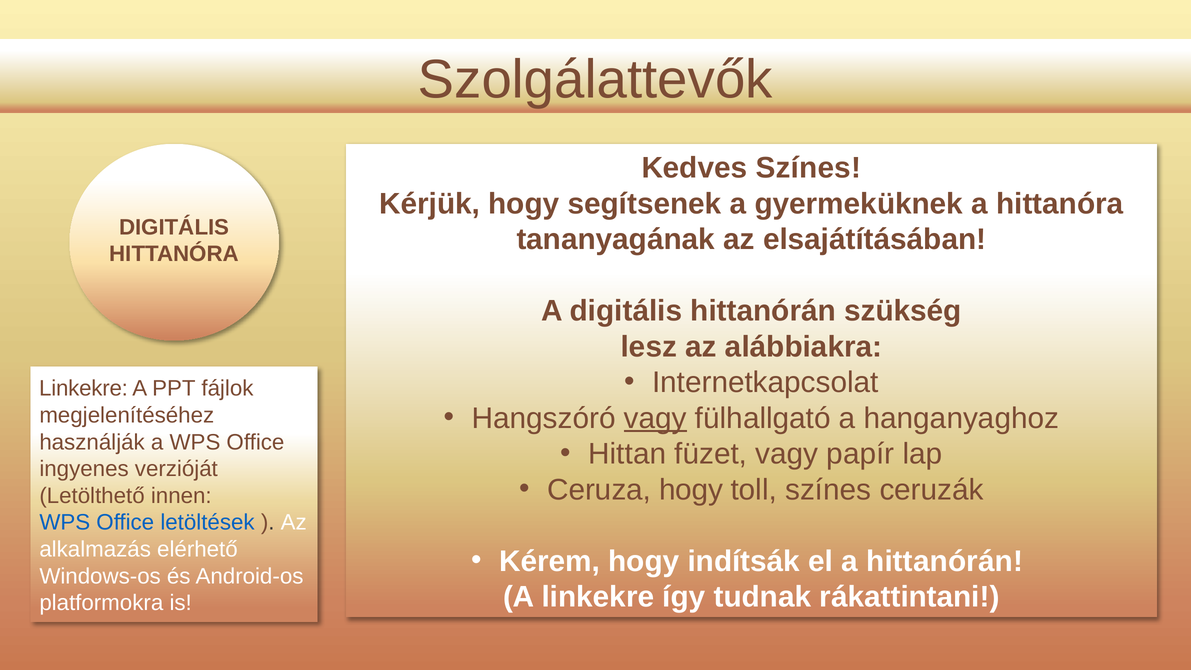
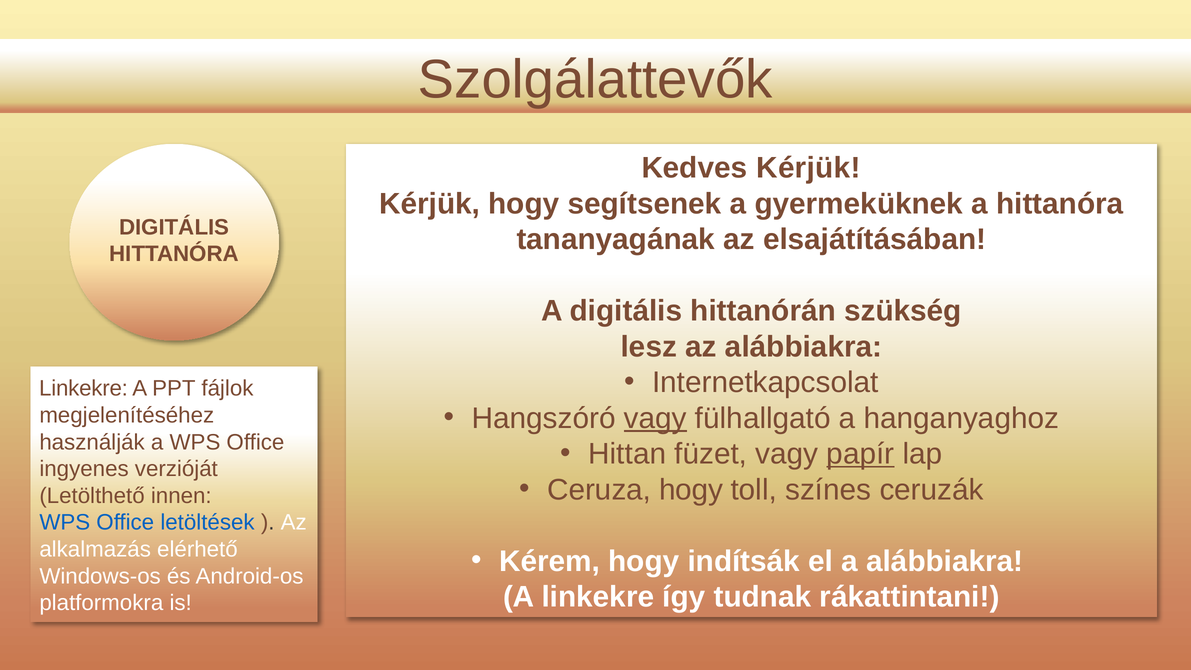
Kedves Színes: Színes -> Kérjük
papír underline: none -> present
a hittanórán: hittanórán -> alábbiakra
